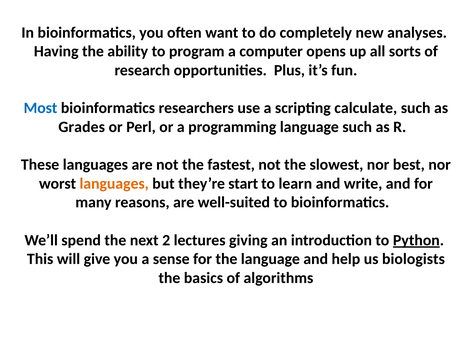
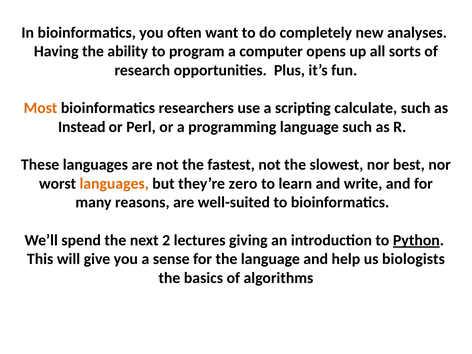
Most colour: blue -> orange
Grades: Grades -> Instead
start: start -> zero
